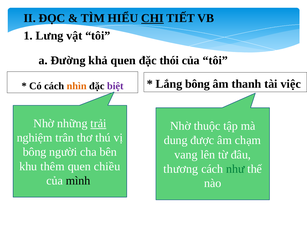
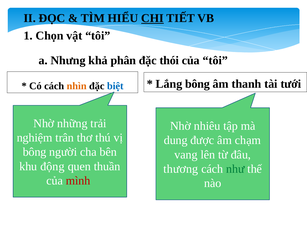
Lưng: Lưng -> Chọn
Đường: Đường -> Nhưng
khả quen: quen -> phân
việc: việc -> tưới
biệt colour: purple -> blue
trải underline: present -> none
thuộc: thuộc -> nhiêu
thêm: thêm -> động
chiều: chiều -> thuần
mình colour: black -> red
